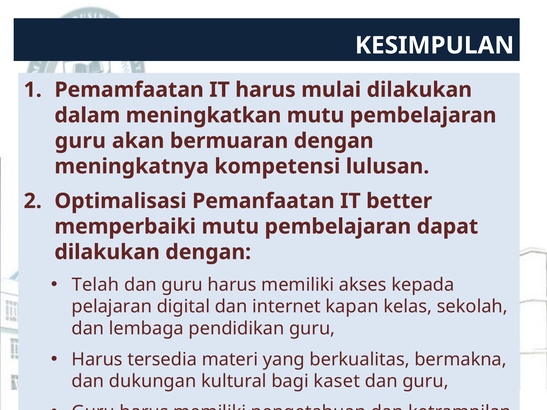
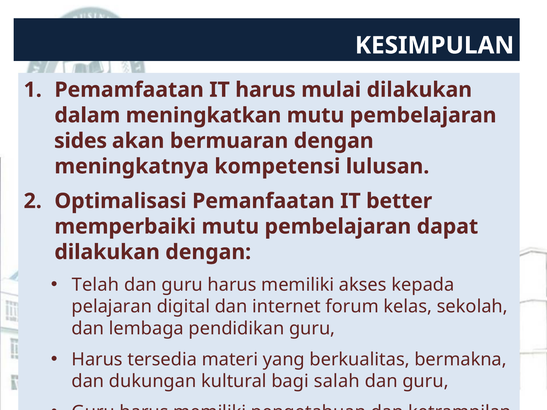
guru at (80, 141): guru -> sides
kapan: kapan -> forum
kaset: kaset -> salah
